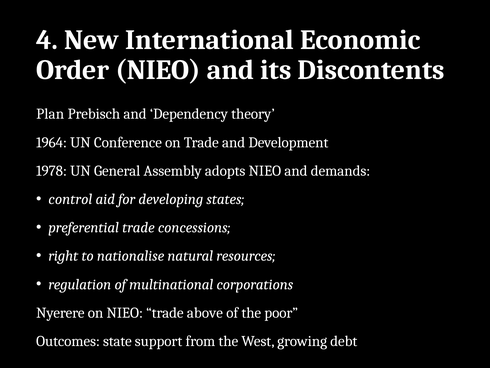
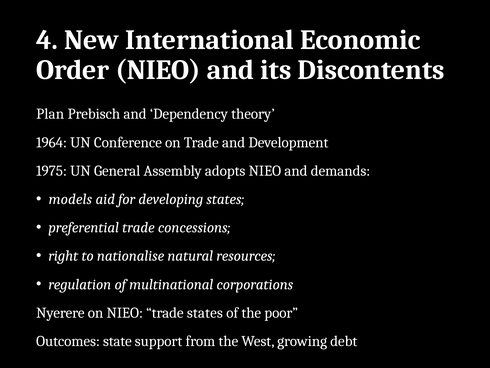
1978: 1978 -> 1975
control: control -> models
trade above: above -> states
